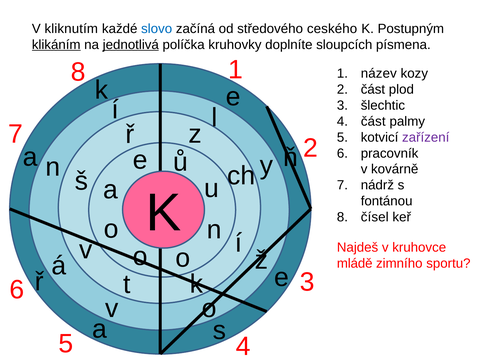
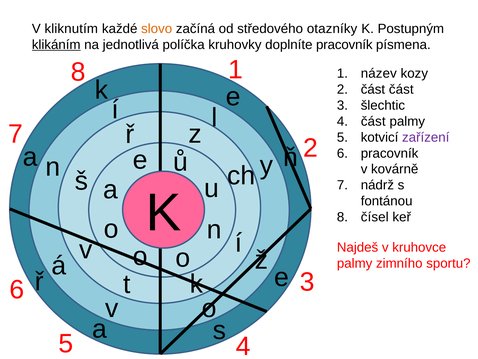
slovo colour: blue -> orange
ceského: ceského -> otazníky
jednotlivá underline: present -> none
doplníte sloupcích: sloupcích -> pracovník
část plod: plod -> část
mládě at (355, 263): mládě -> palmy
